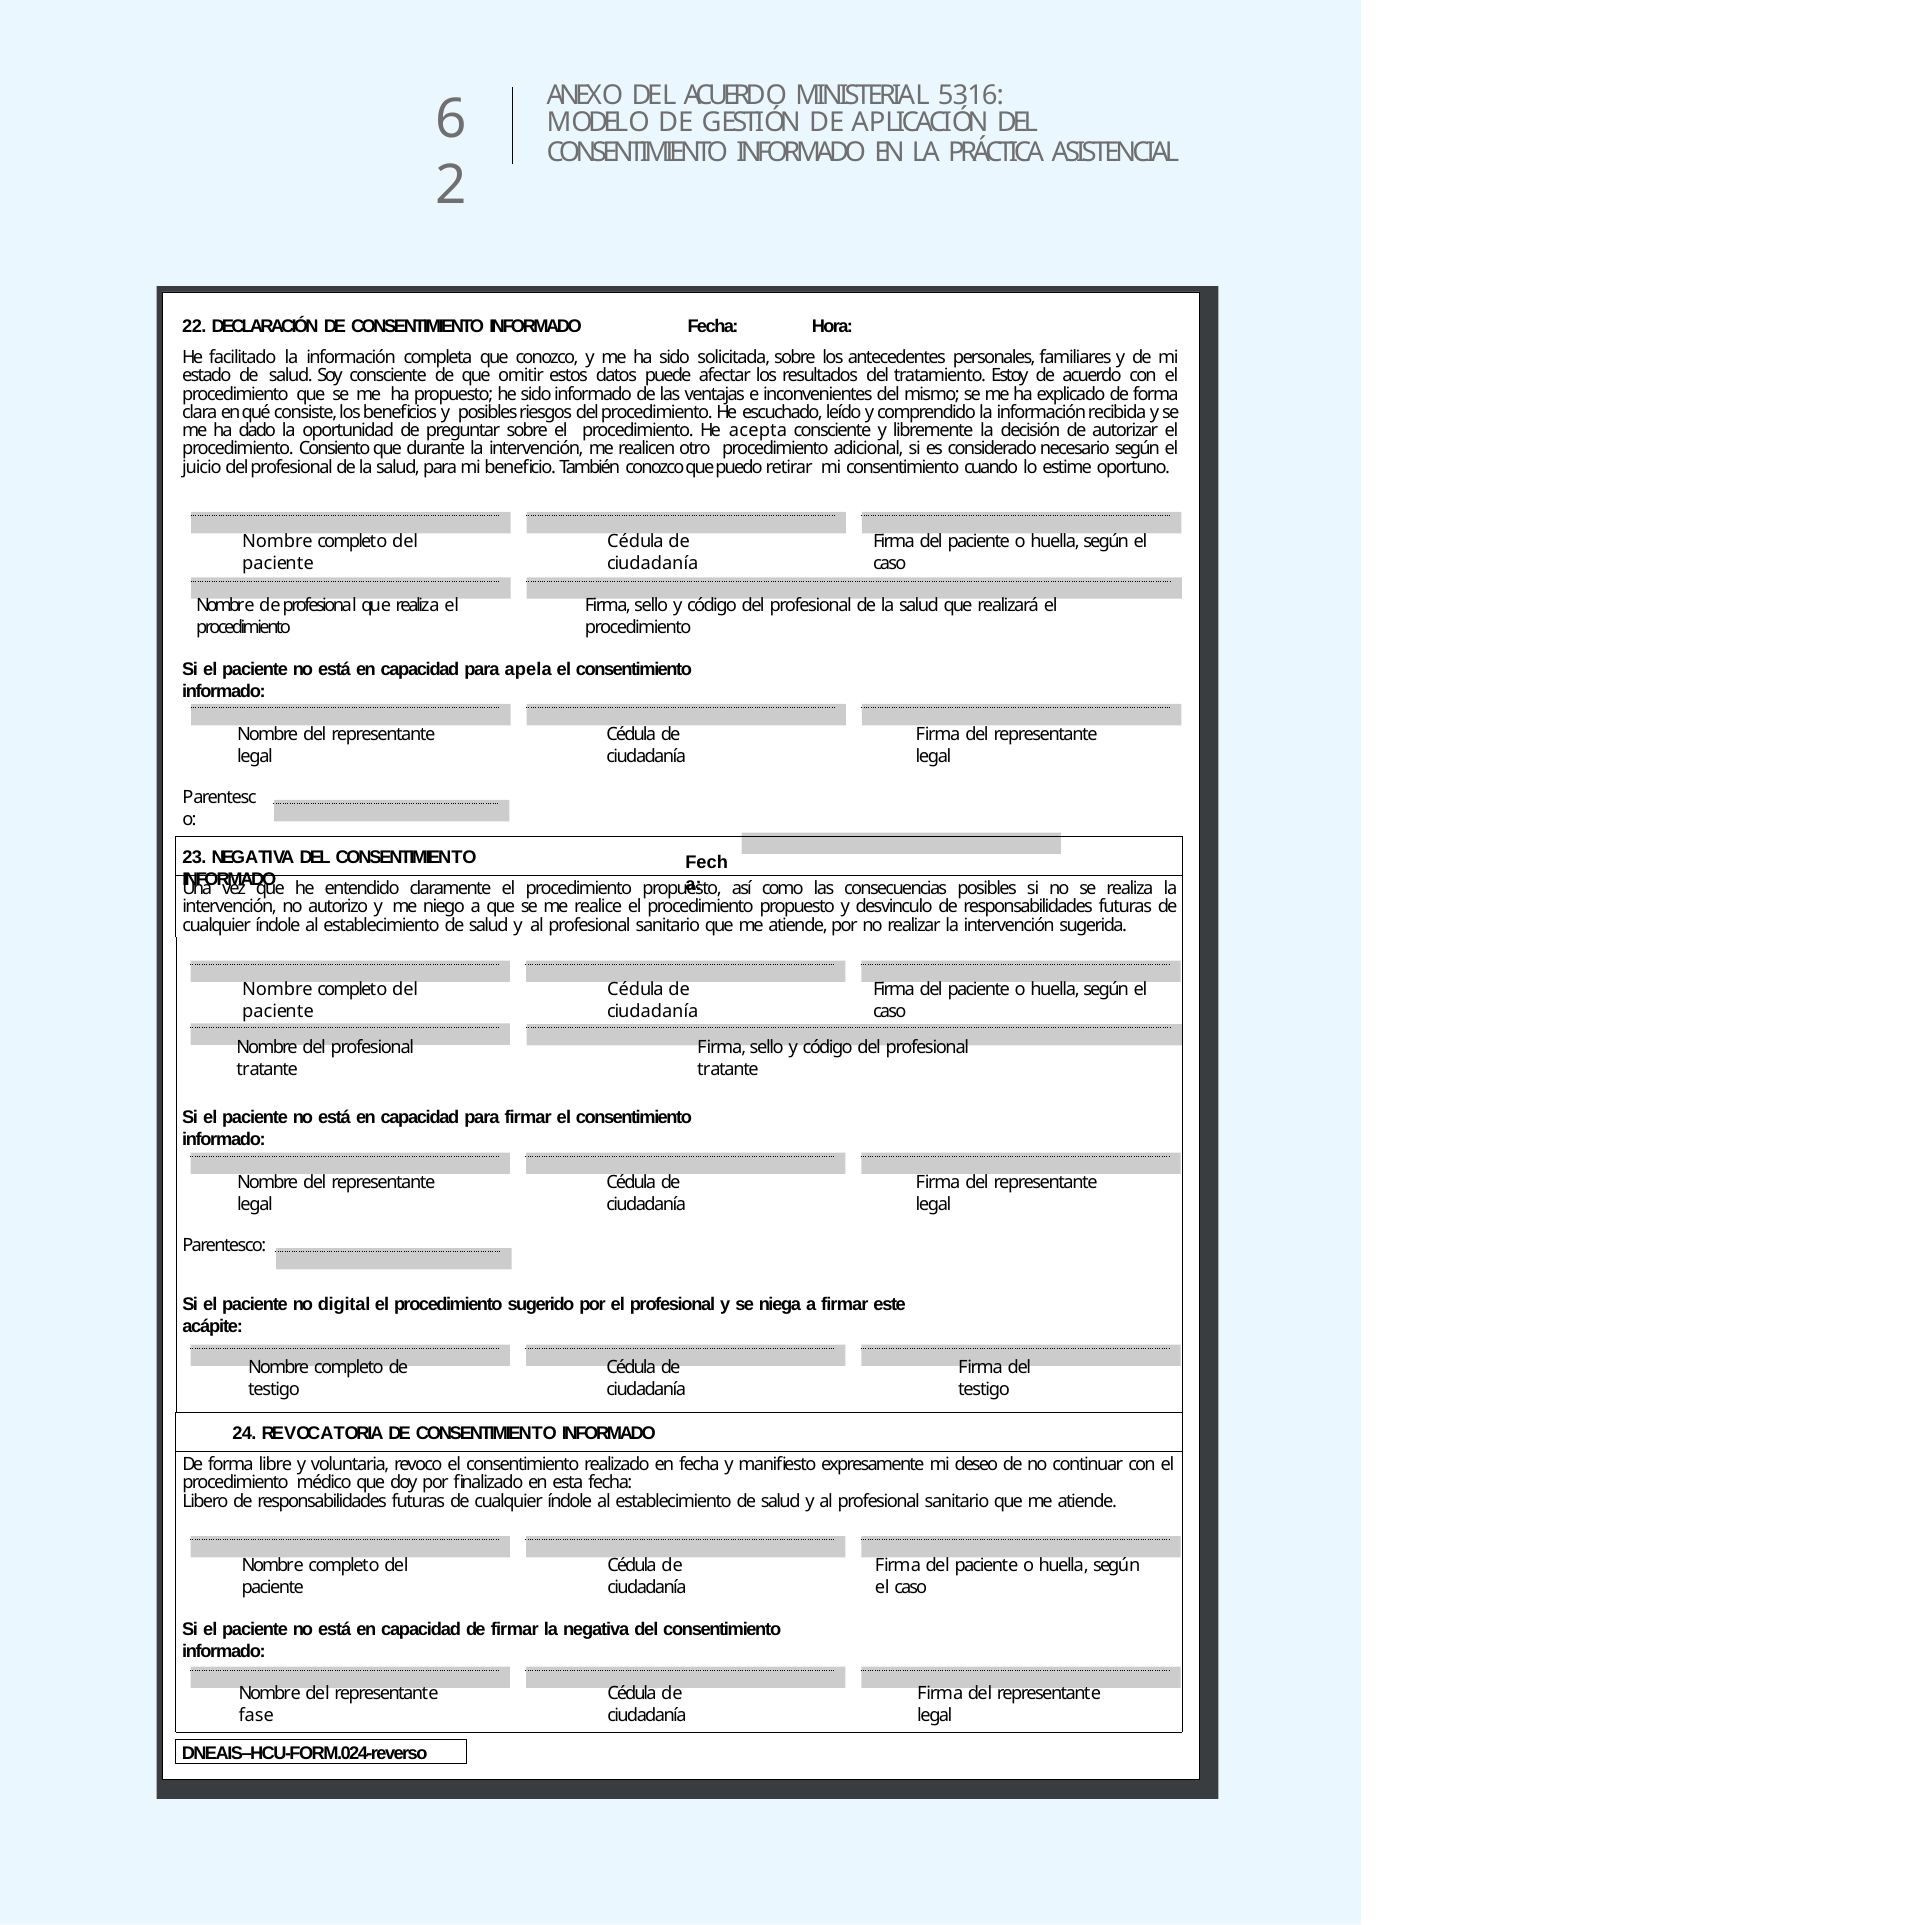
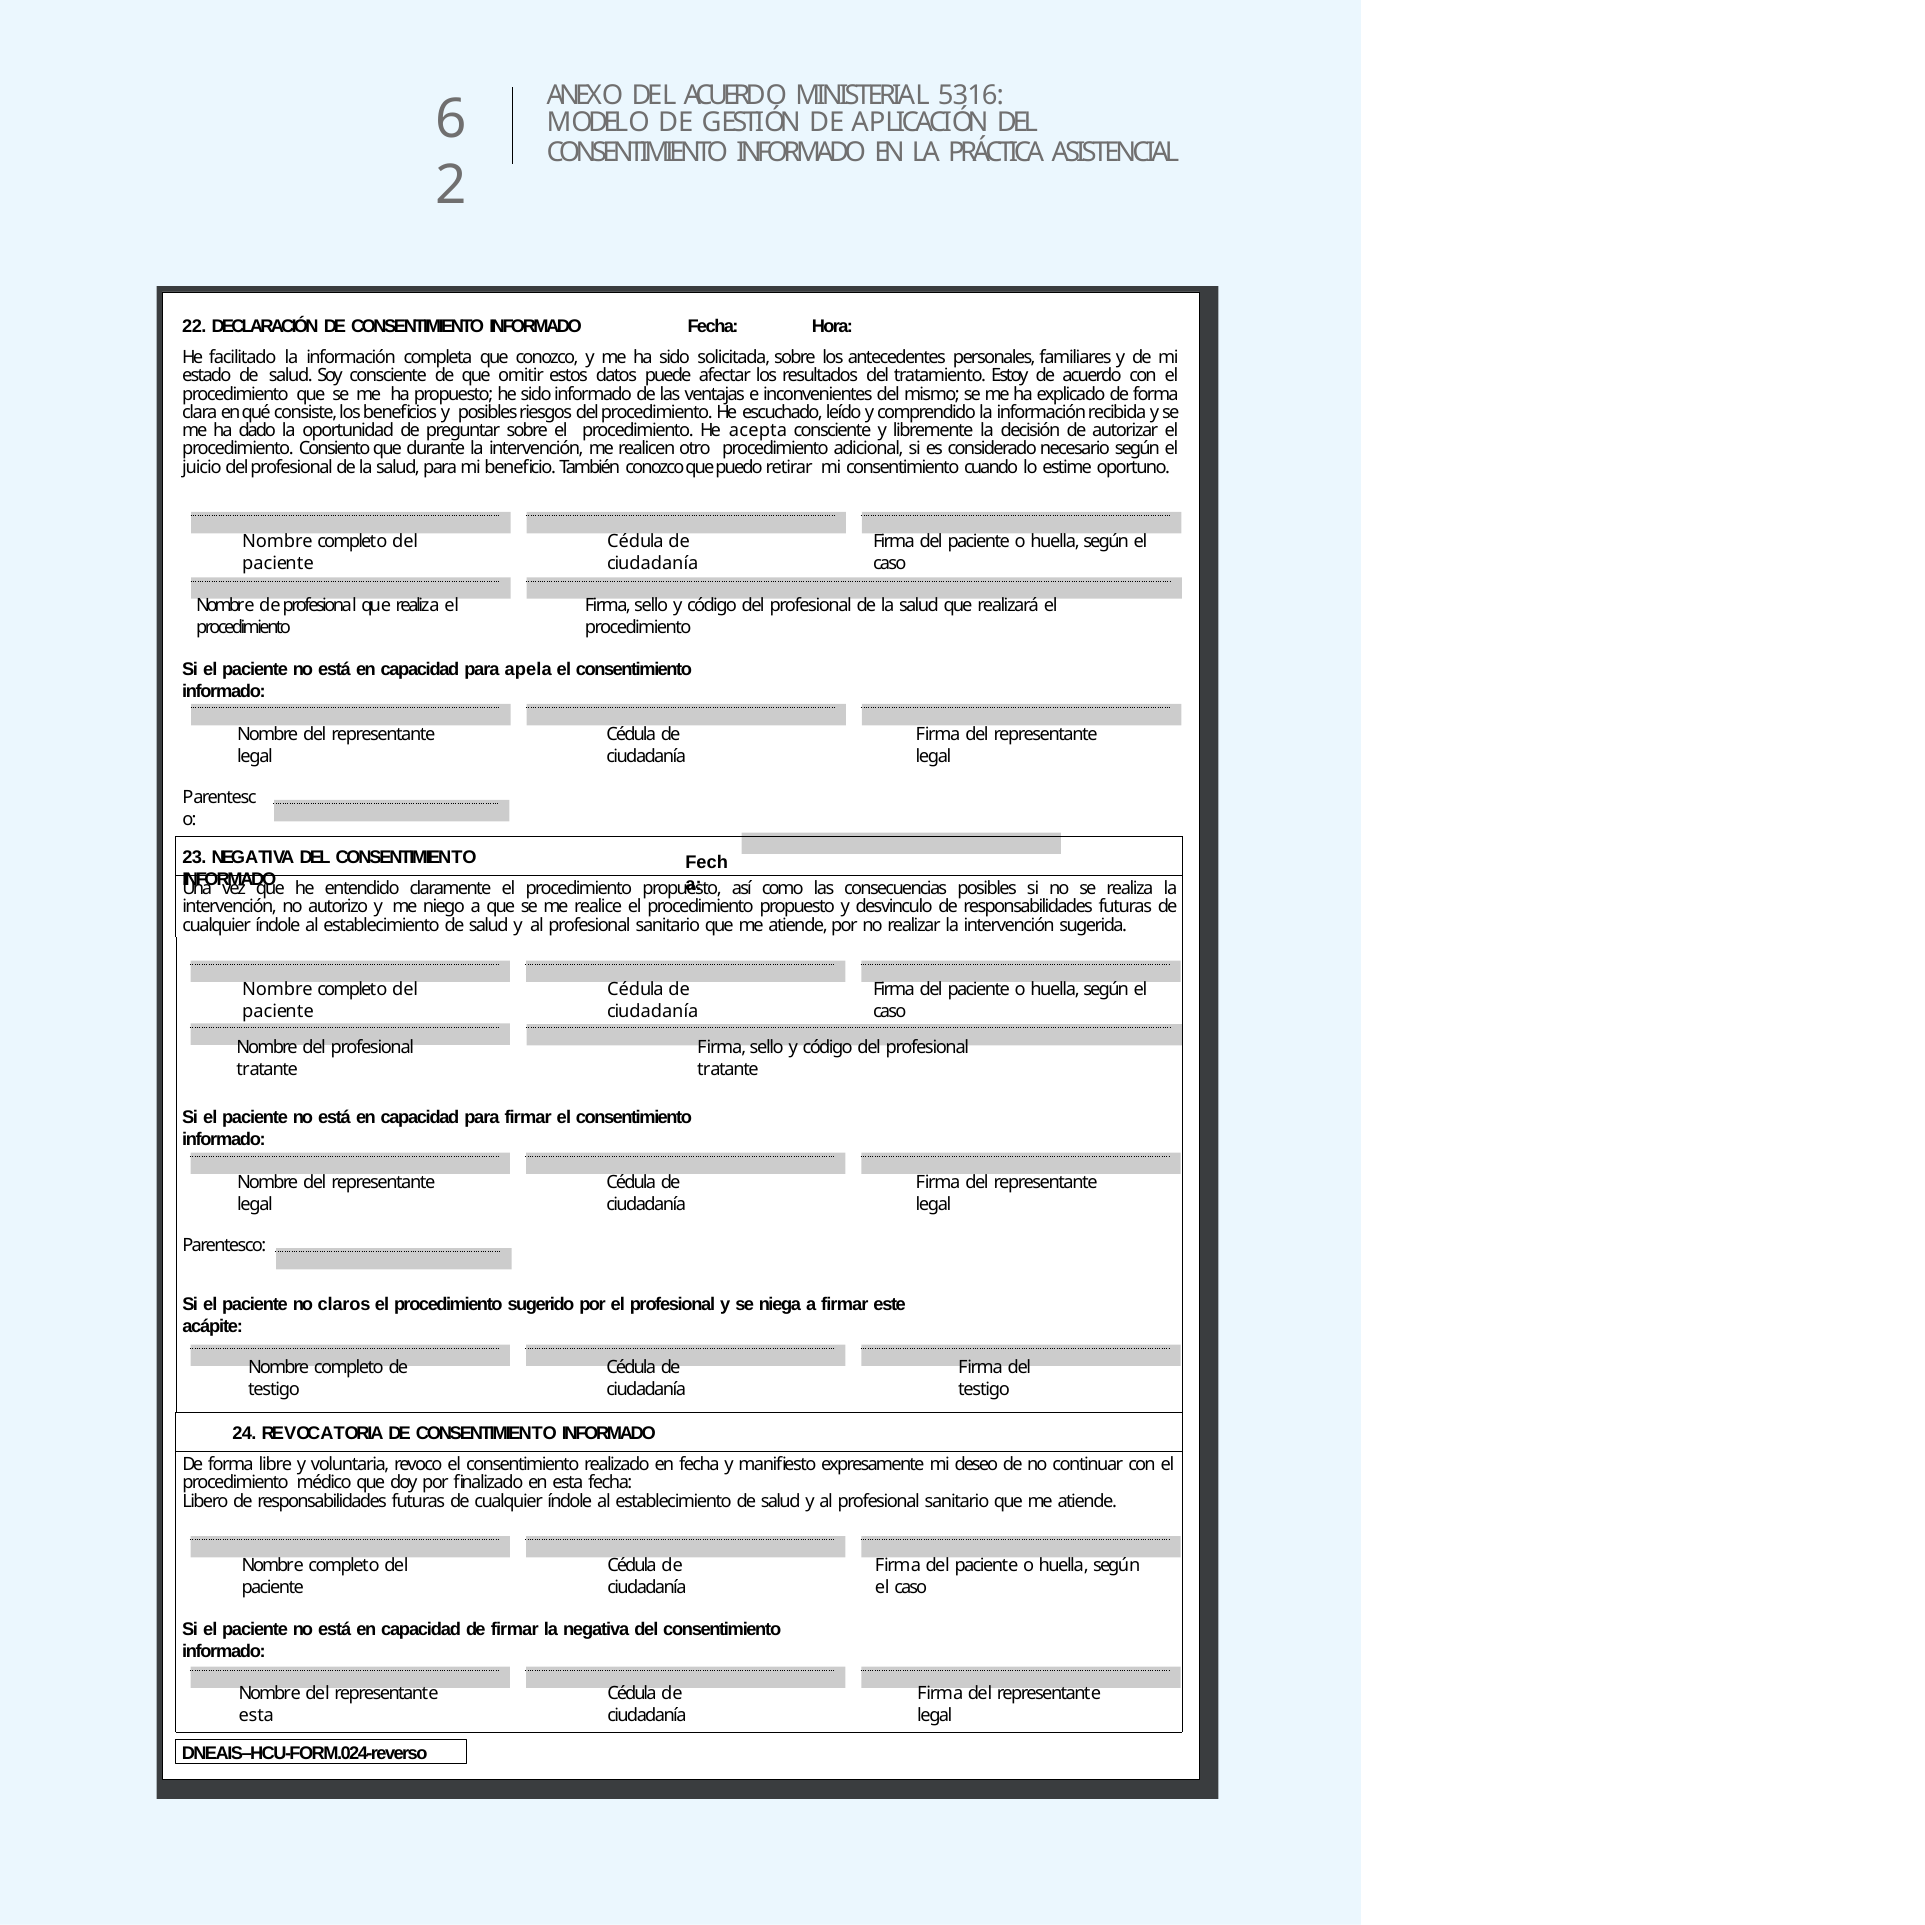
digital: digital -> claros
fase at (256, 1716): fase -> esta
